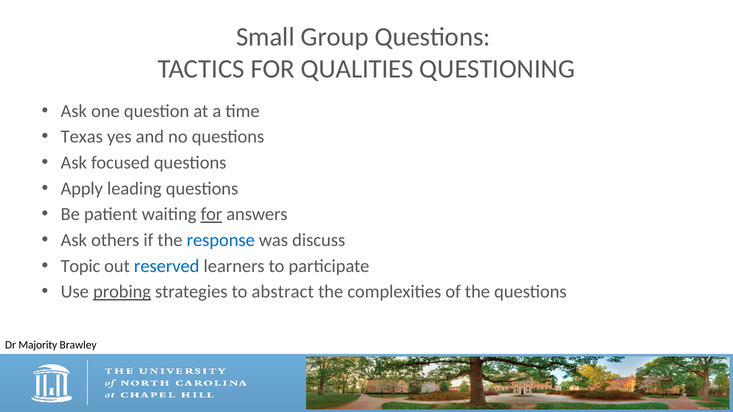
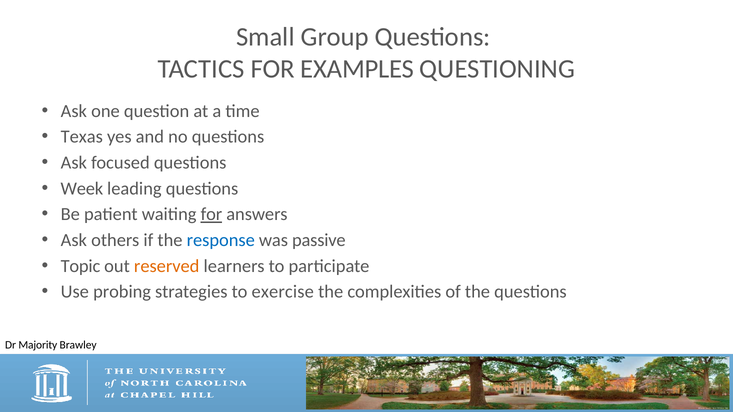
QUALITIES: QUALITIES -> EXAMPLES
Apply: Apply -> Week
discuss: discuss -> passive
reserved colour: blue -> orange
probing underline: present -> none
abstract: abstract -> exercise
